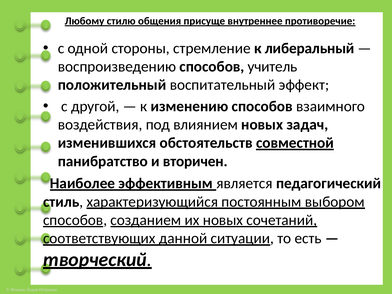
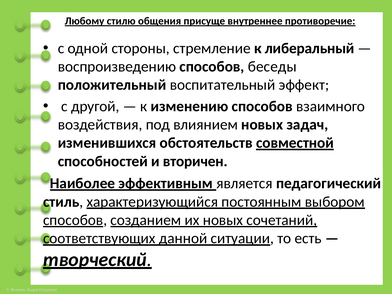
учитель: учитель -> беседы
панибратство: панибратство -> способностей
